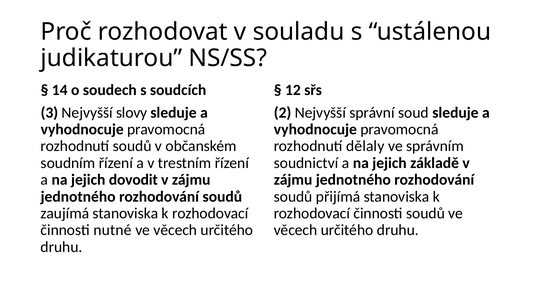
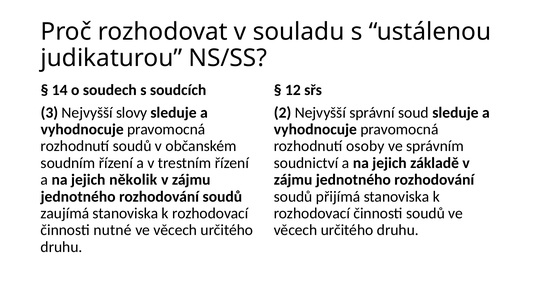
dělaly: dělaly -> osoby
dovodit: dovodit -> několik
